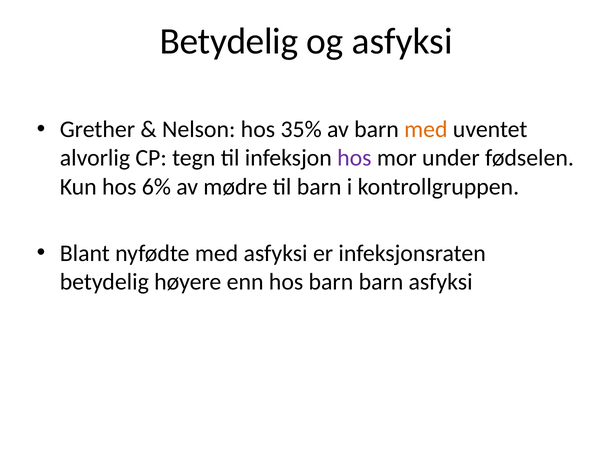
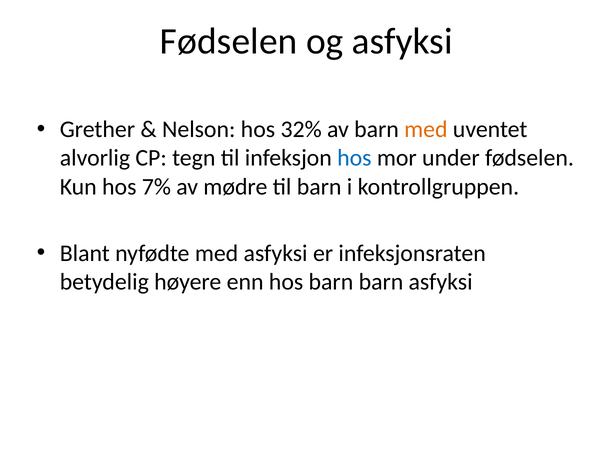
Betydelig at (229, 41): Betydelig -> Fødselen
35%: 35% -> 32%
hos at (354, 158) colour: purple -> blue
6%: 6% -> 7%
